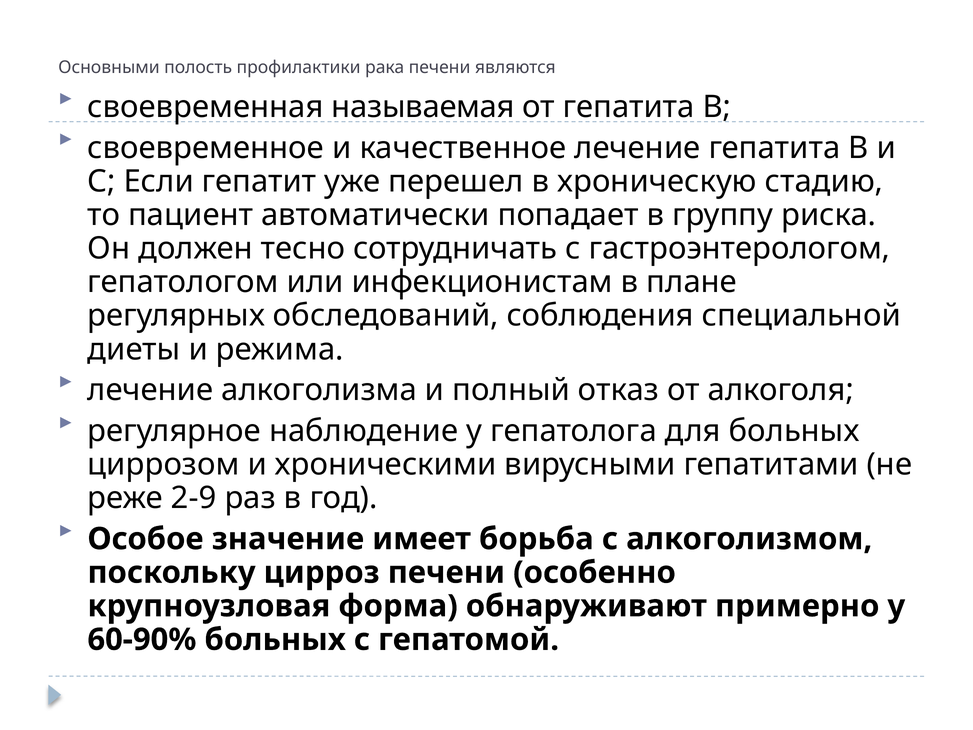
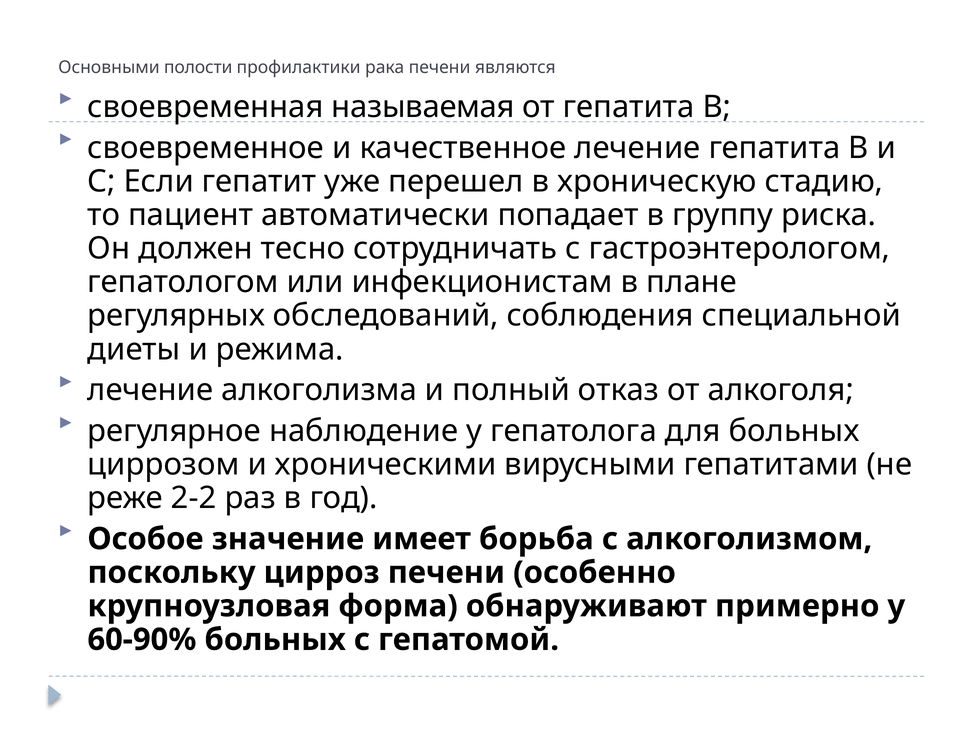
полость: полость -> полости
2-9: 2-9 -> 2-2
